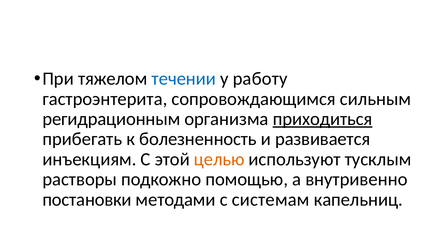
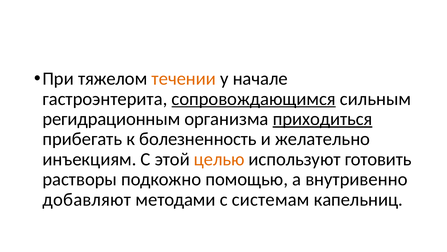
течении colour: blue -> orange
работу: работу -> начале
сопровождающимся underline: none -> present
развивается: развивается -> желательно
тусклым: тусклым -> готовить
постановки: постановки -> добавляют
